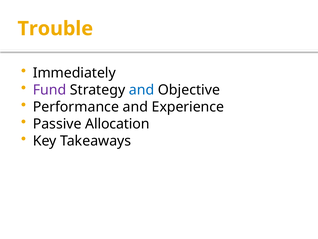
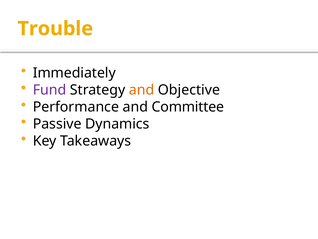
and at (142, 90) colour: blue -> orange
Experience: Experience -> Committee
Allocation: Allocation -> Dynamics
